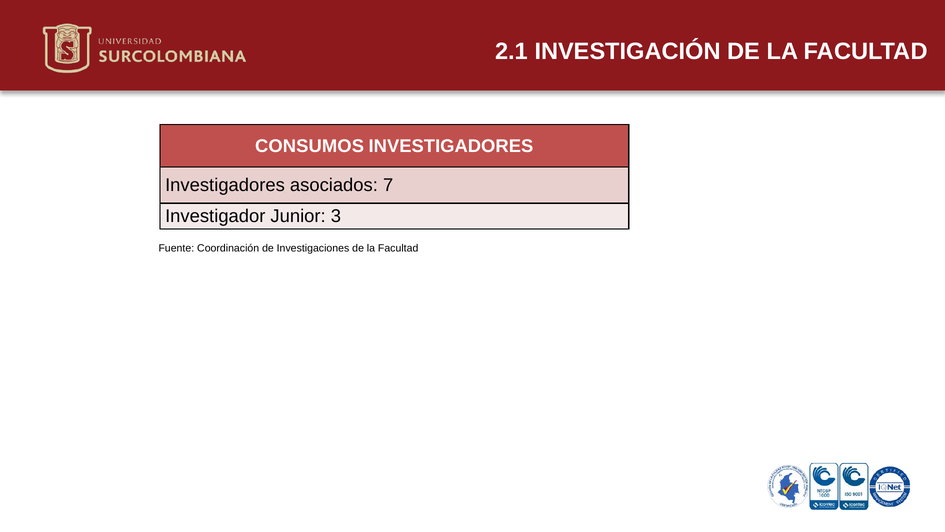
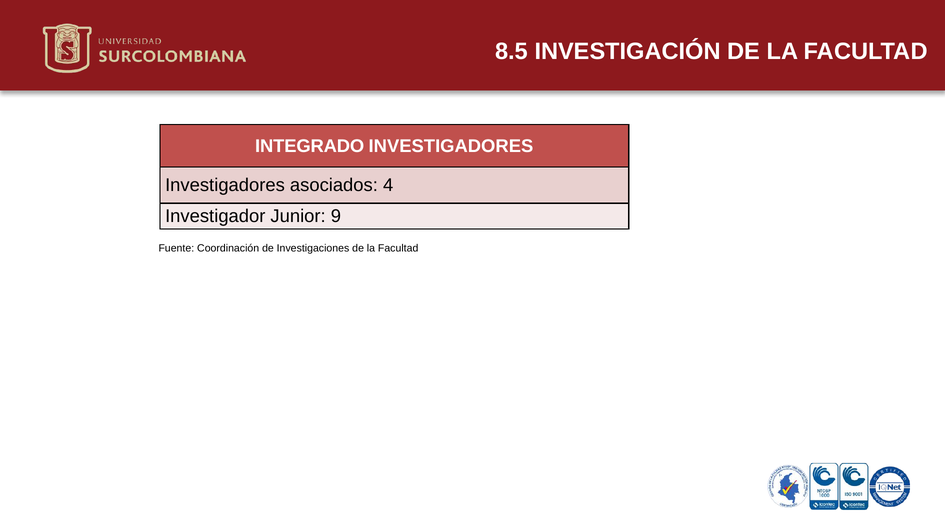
2.1: 2.1 -> 8.5
CONSUMOS: CONSUMOS -> INTEGRADO
7: 7 -> 4
3: 3 -> 9
